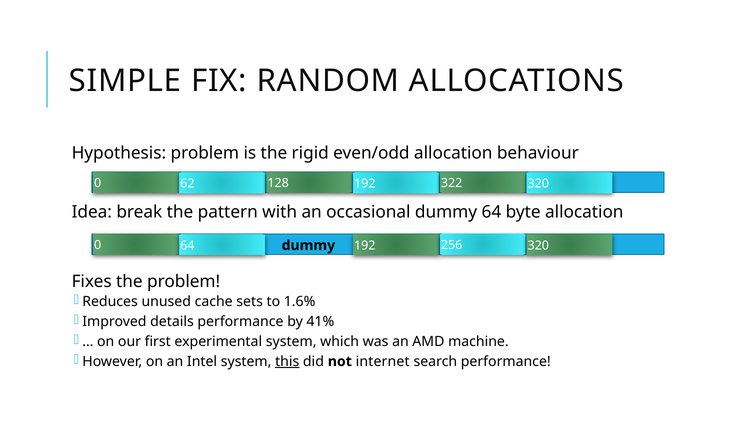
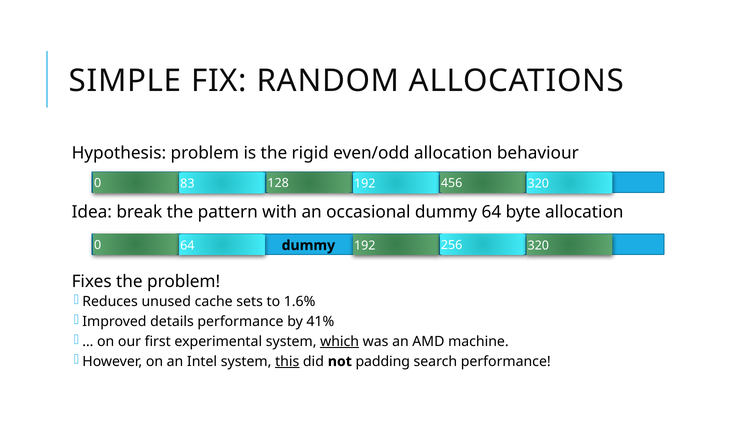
62: 62 -> 83
322: 322 -> 456
which underline: none -> present
internet: internet -> padding
